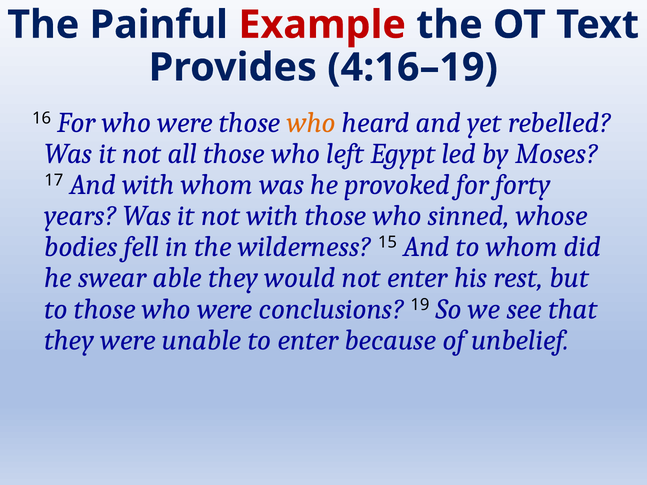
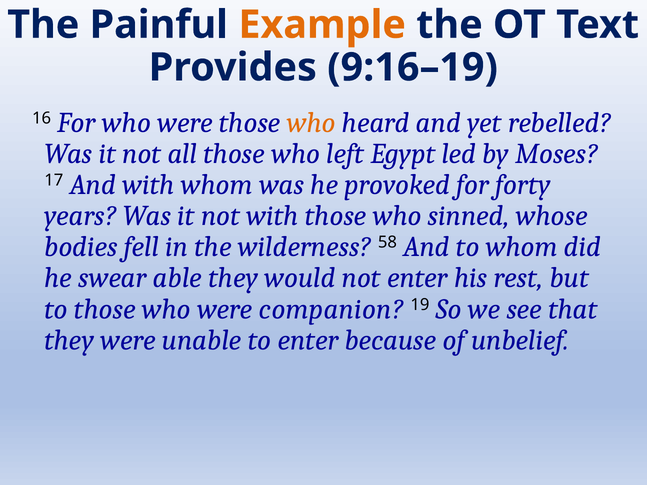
Example colour: red -> orange
4:16–19: 4:16–19 -> 9:16–19
15: 15 -> 58
conclusions: conclusions -> companion
